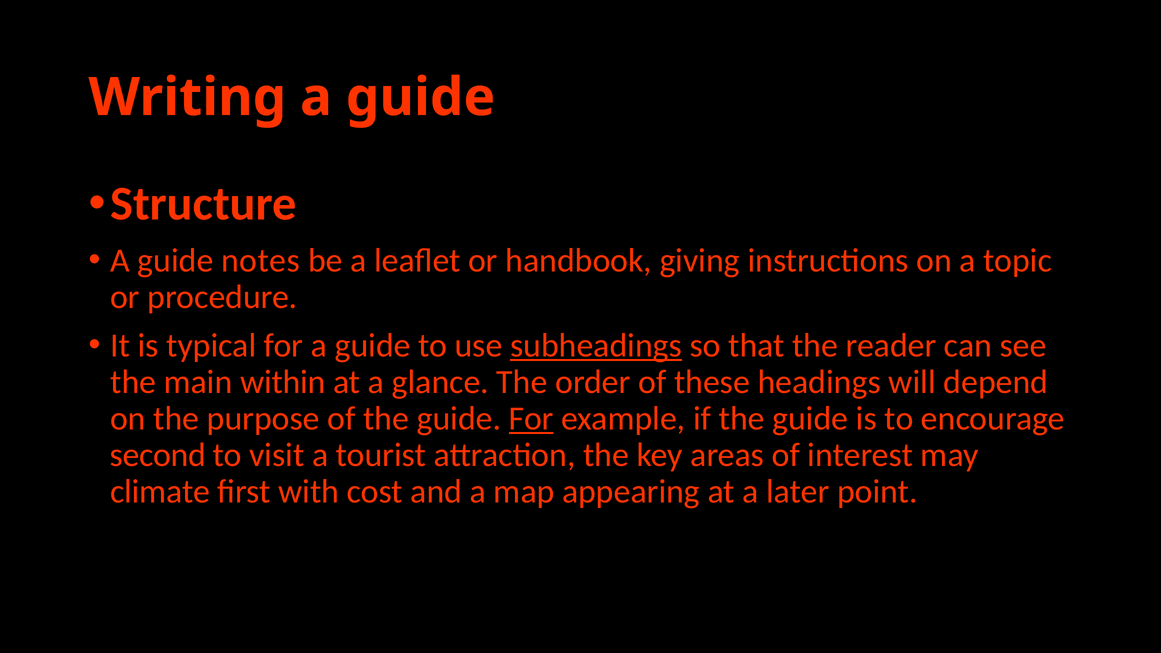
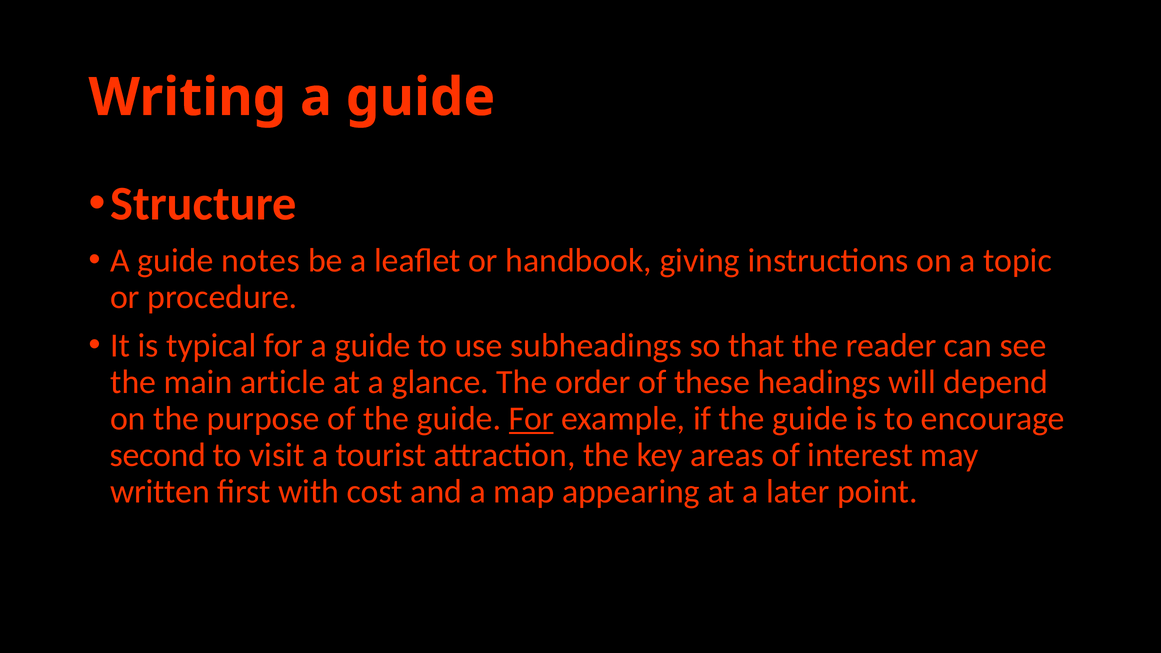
subheadings underline: present -> none
within: within -> article
climate: climate -> written
